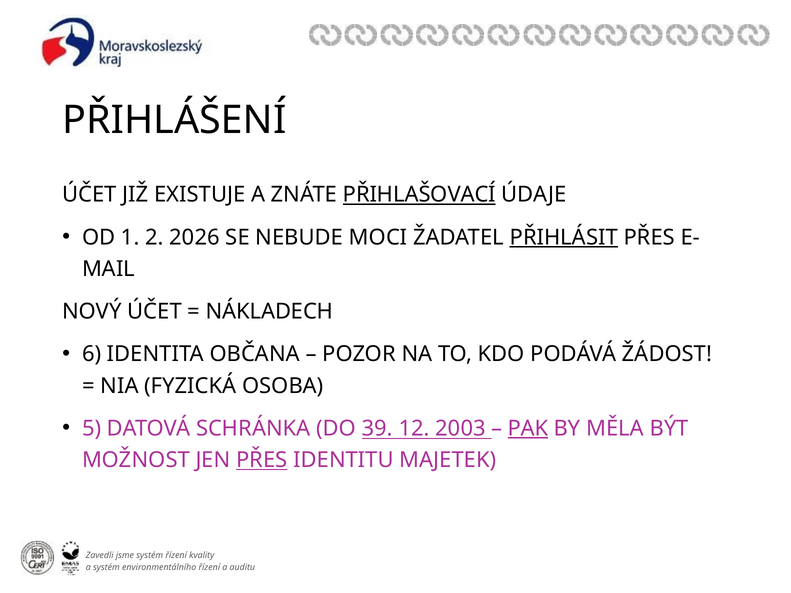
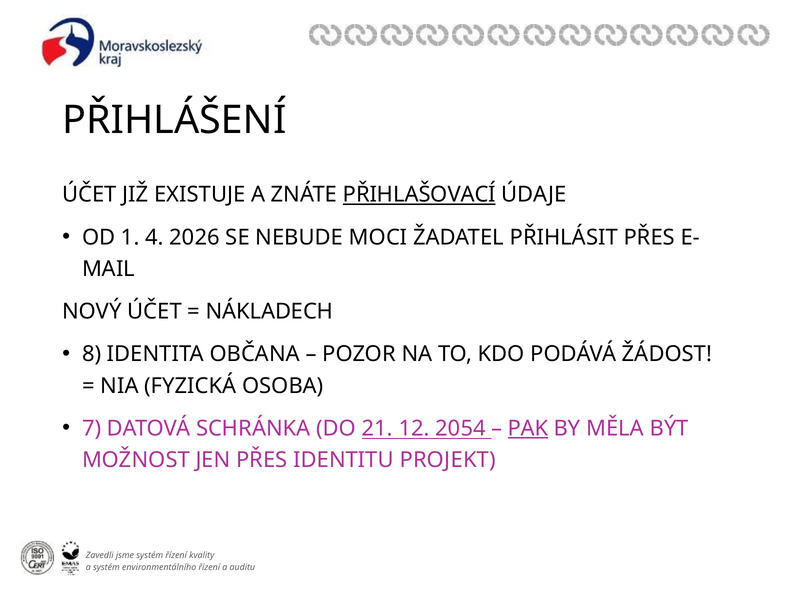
2: 2 -> 4
PŘIHLÁSIT underline: present -> none
6: 6 -> 8
5: 5 -> 7
39: 39 -> 21
2003: 2003 -> 2054
PŘES at (262, 460) underline: present -> none
MAJETEK: MAJETEK -> PROJEKT
